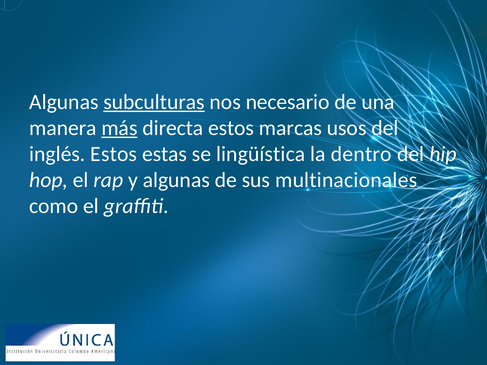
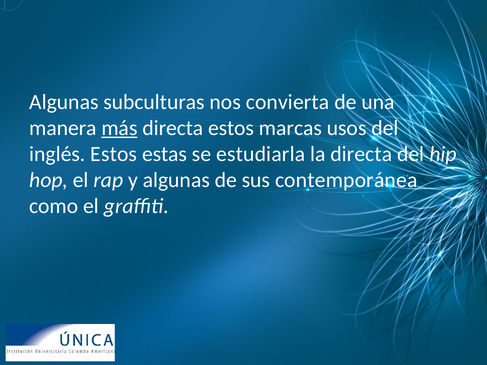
subculturas underline: present -> none
necesario: necesario -> convierta
lingüística: lingüística -> estudiarla
la dentro: dentro -> directa
multinacionales: multinacionales -> contemporánea
